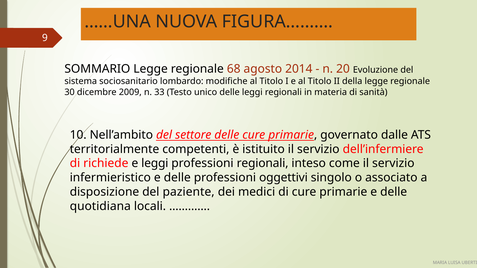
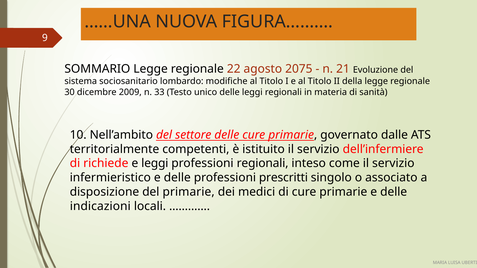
68: 68 -> 22
2014: 2014 -> 2075
20: 20 -> 21
oggettivi: oggettivi -> prescritti
del paziente: paziente -> primarie
quotidiana: quotidiana -> indicazioni
